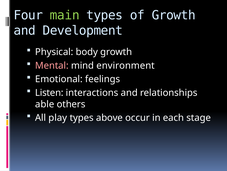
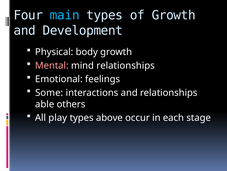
main colour: light green -> light blue
mind environment: environment -> relationships
Listen: Listen -> Some
